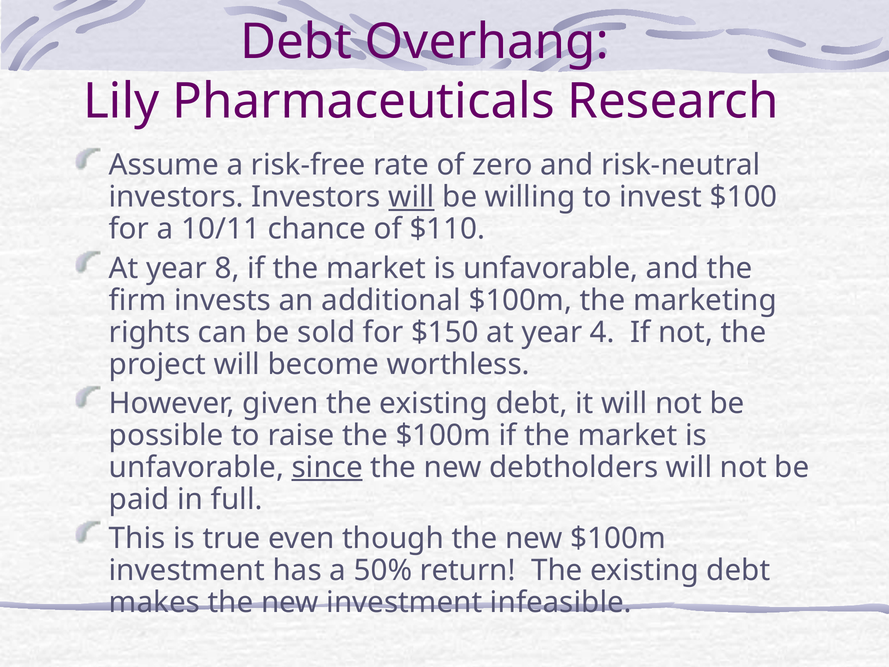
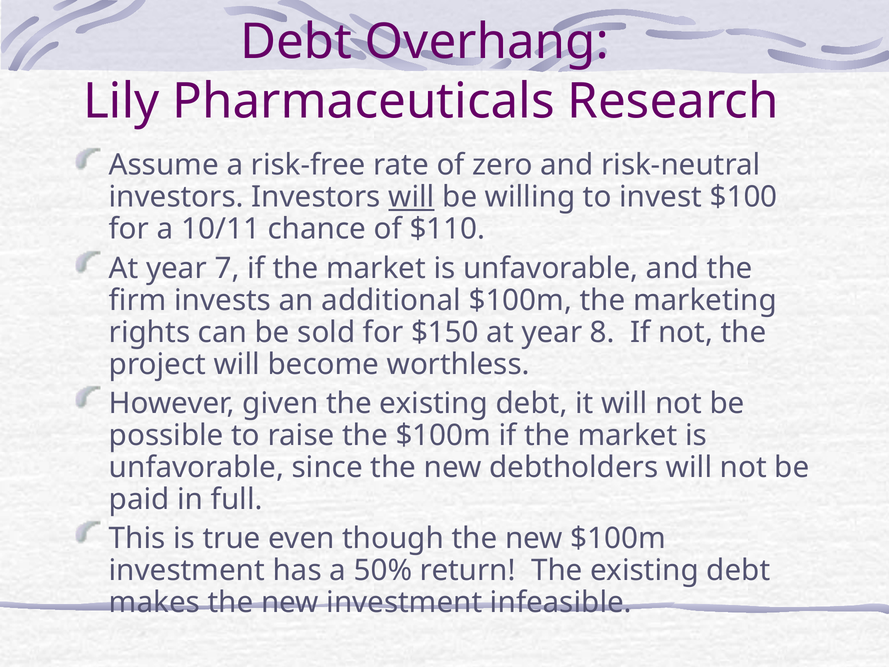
8: 8 -> 7
4: 4 -> 8
since underline: present -> none
